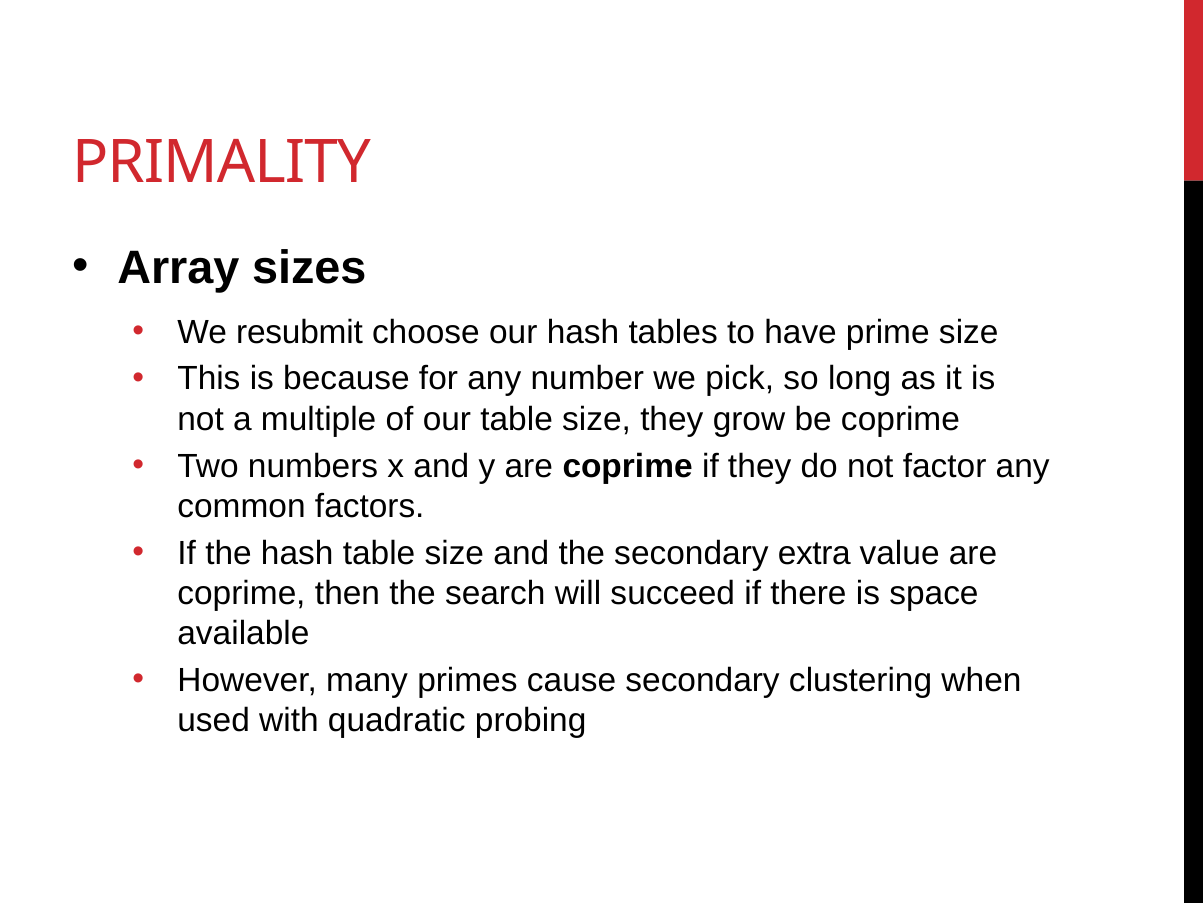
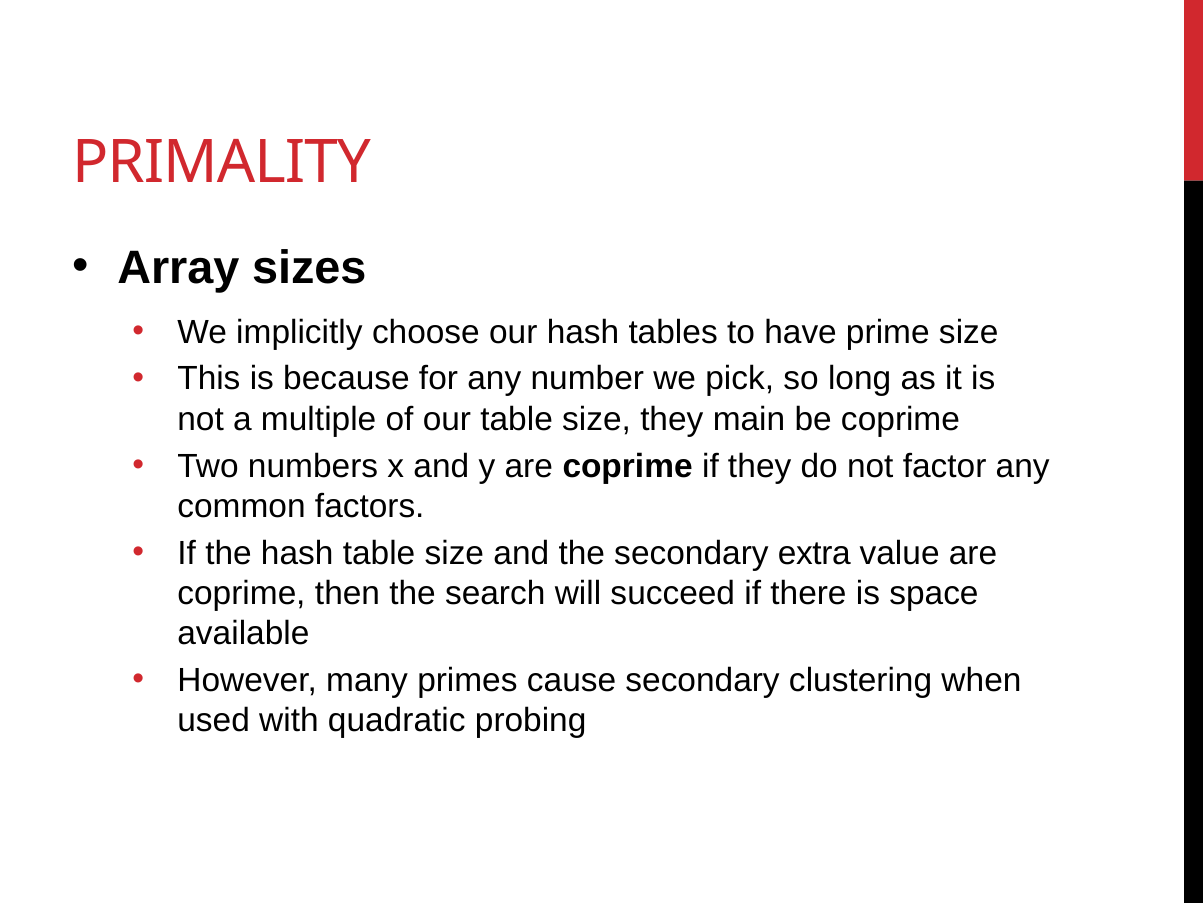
resubmit: resubmit -> implicitly
grow: grow -> main
